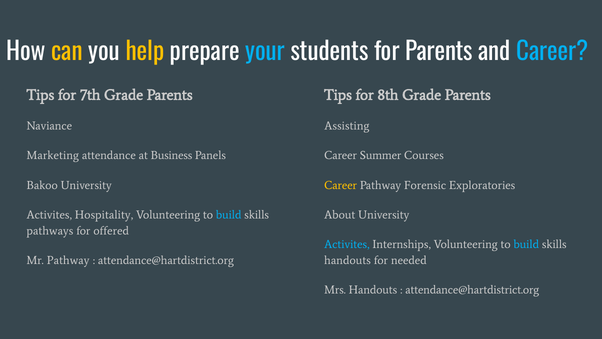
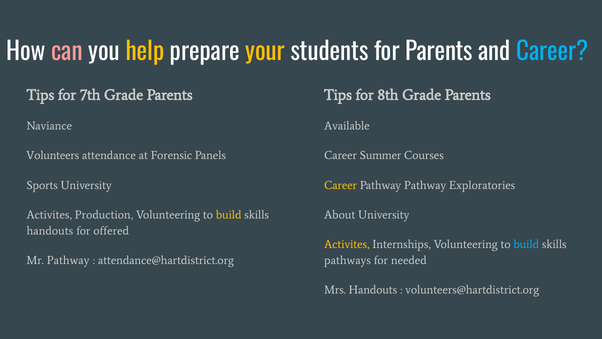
can colour: yellow -> pink
your colour: light blue -> yellow
Assisting: Assisting -> Available
Marketing: Marketing -> Volunteers
Business: Business -> Forensic
Bakoo: Bakoo -> Sports
Pathway Forensic: Forensic -> Pathway
Hospitality: Hospitality -> Production
build at (229, 214) colour: light blue -> yellow
pathways at (50, 231): pathways -> handouts
Activites at (347, 244) colour: light blue -> yellow
handouts at (348, 260): handouts -> pathways
attendance@hartdistrict.org at (472, 290): attendance@hartdistrict.org -> volunteers@hartdistrict.org
